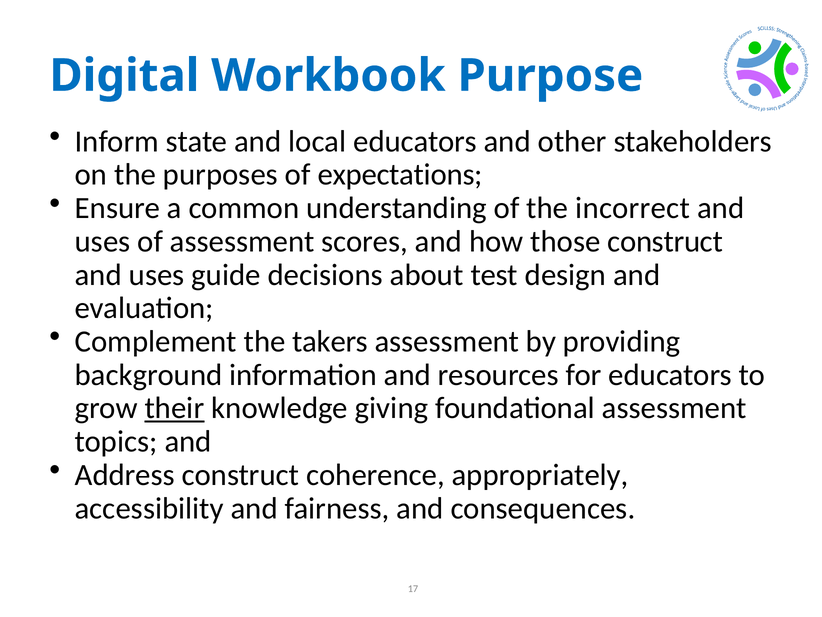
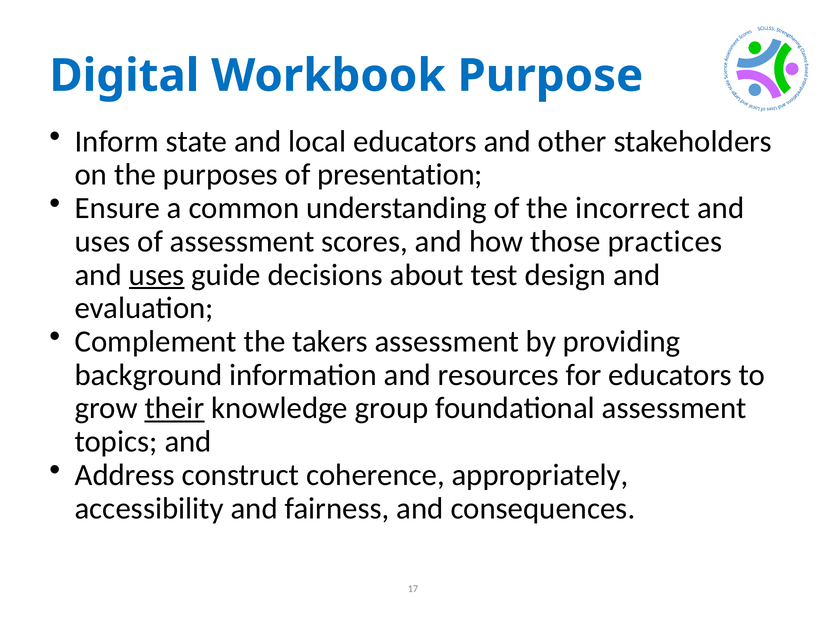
expectations: expectations -> presentation
those construct: construct -> practices
uses at (157, 275) underline: none -> present
giving: giving -> group
